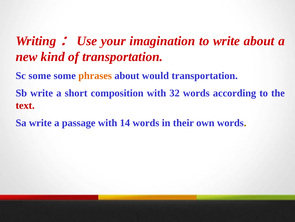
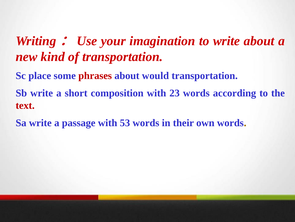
Sc some: some -> place
phrases colour: orange -> red
32: 32 -> 23
14: 14 -> 53
